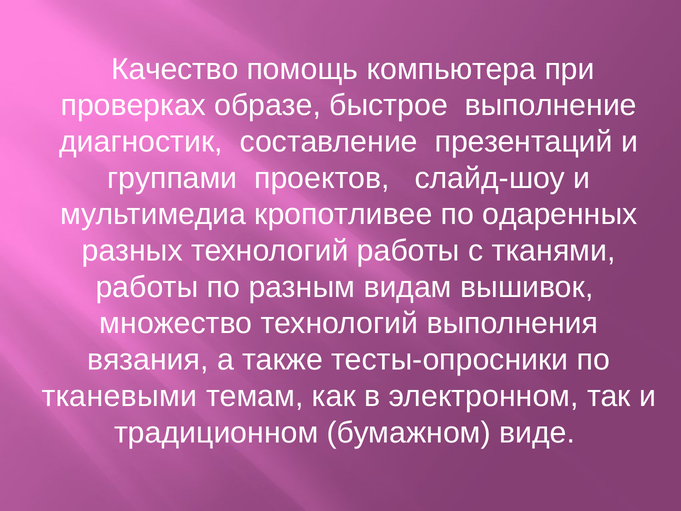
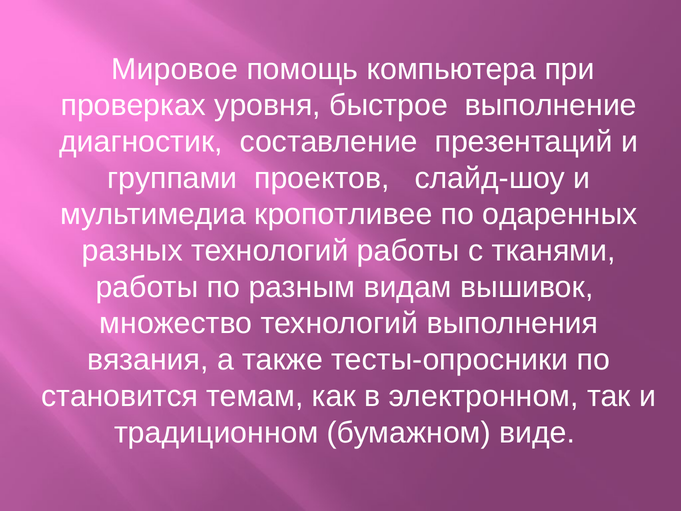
Качество: Качество -> Мировое
образе: образе -> уровня
тканевыми: тканевыми -> становится
